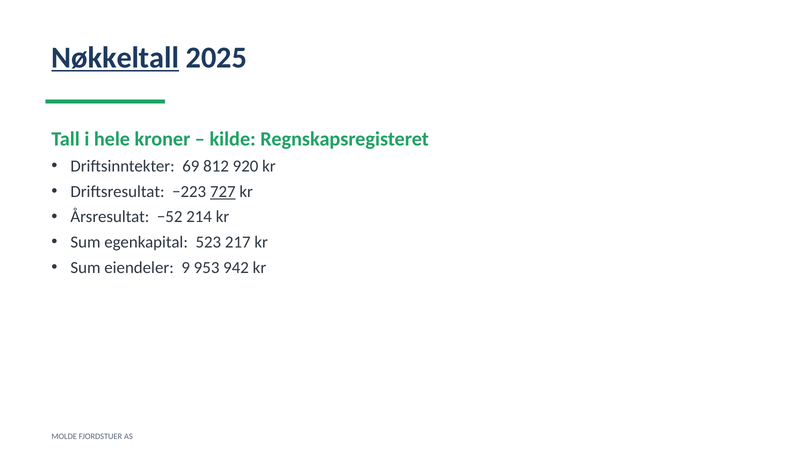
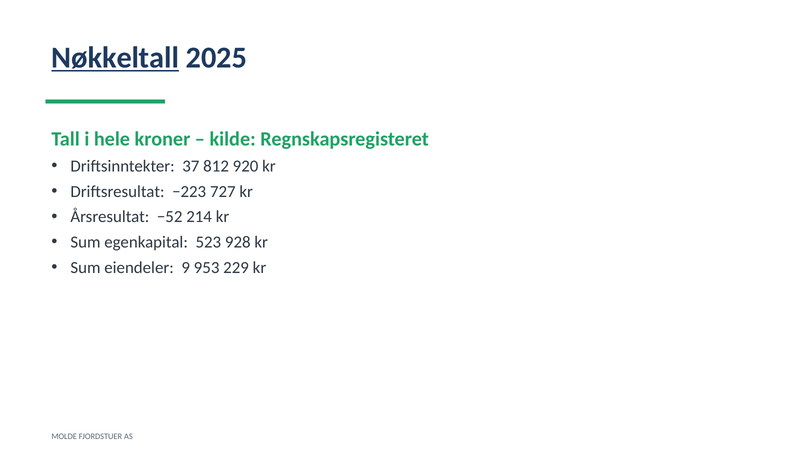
69: 69 -> 37
727 underline: present -> none
217: 217 -> 928
942: 942 -> 229
